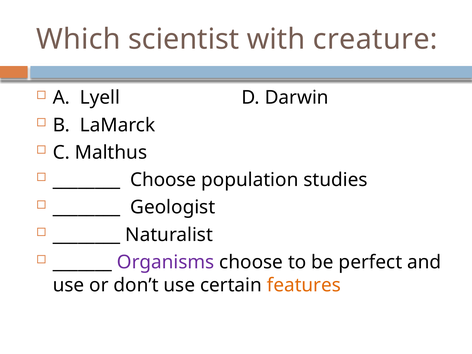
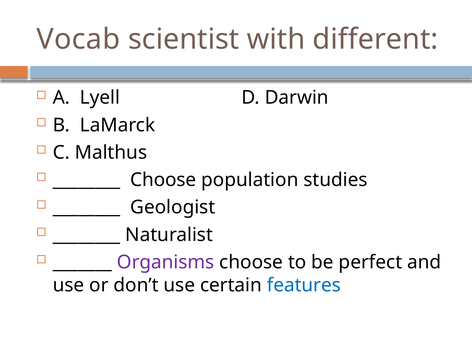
Which: Which -> Vocab
creature: creature -> different
features colour: orange -> blue
